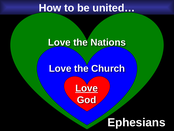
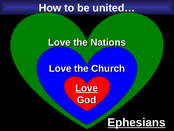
Ephesians underline: none -> present
